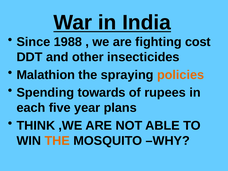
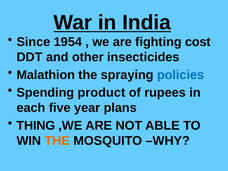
1988: 1988 -> 1954
policies colour: orange -> blue
towards: towards -> product
THINK: THINK -> THING
